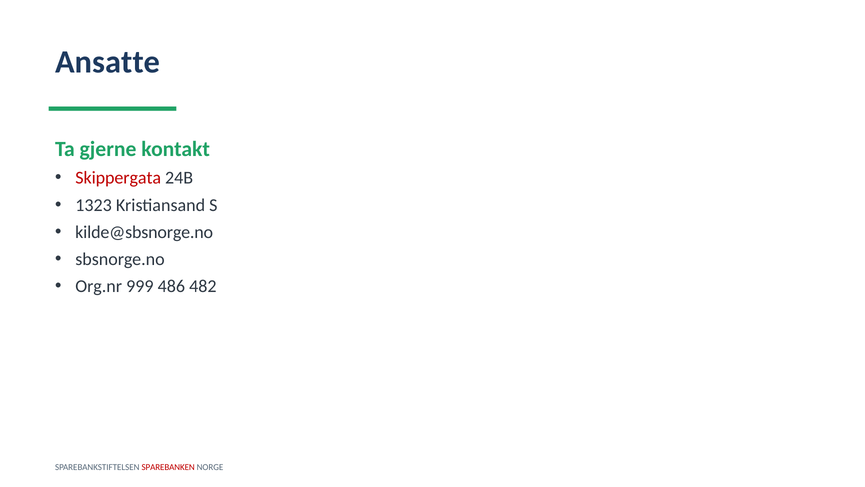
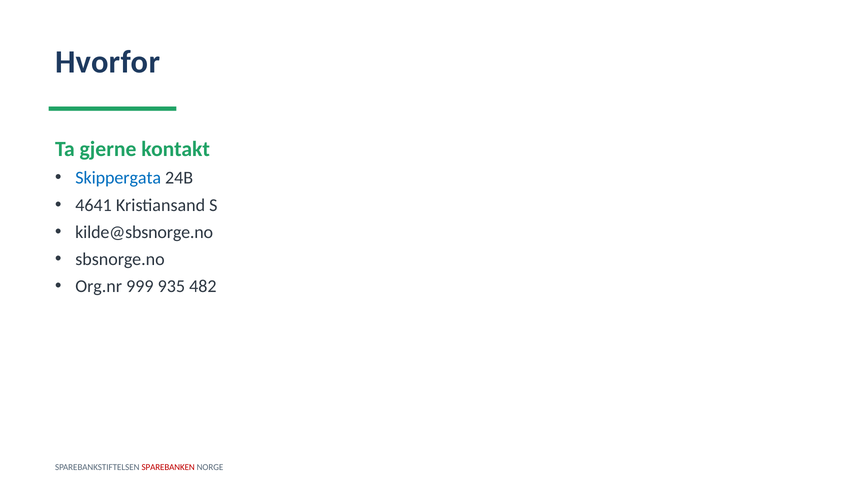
Ansatte: Ansatte -> Hvorfor
Skippergata colour: red -> blue
1323: 1323 -> 4641
486: 486 -> 935
